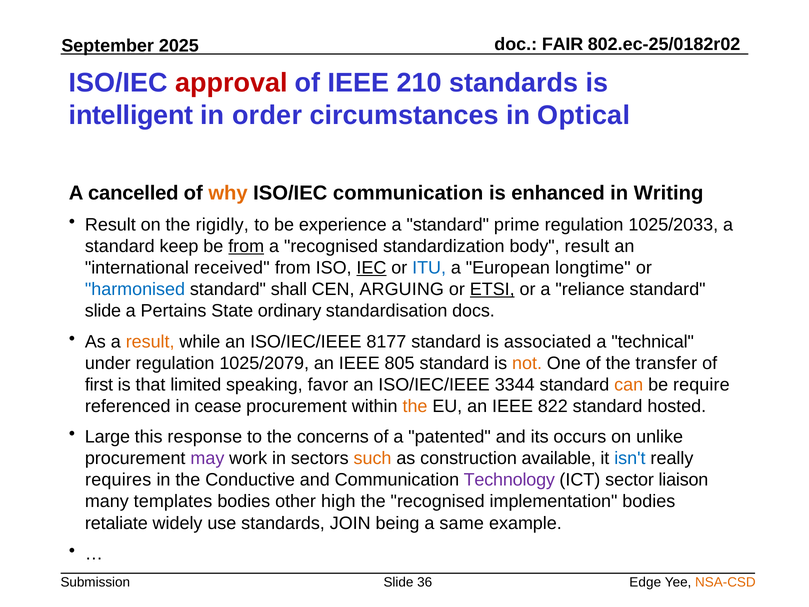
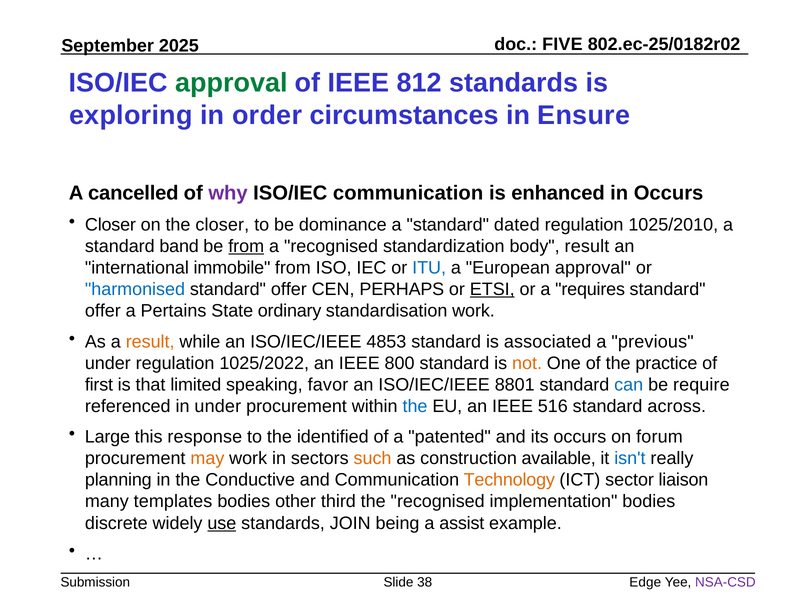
FAIR: FAIR -> FIVE
approval at (231, 83) colour: red -> green
210: 210 -> 812
intelligent: intelligent -> exploring
Optical: Optical -> Ensure
why colour: orange -> purple
in Writing: Writing -> Occurs
Result at (110, 225): Result -> Closer
the rigidly: rigidly -> closer
experience: experience -> dominance
prime: prime -> dated
1025/2033: 1025/2033 -> 1025/2010
keep: keep -> band
received: received -> immobile
IEC underline: present -> none
European longtime: longtime -> approval
shall at (289, 289): shall -> offer
ARGUING: ARGUING -> PERHAPS
reliance: reliance -> requires
slide at (103, 311): slide -> offer
standardisation docs: docs -> work
8177: 8177 -> 4853
technical: technical -> previous
1025/2079: 1025/2079 -> 1025/2022
805: 805 -> 800
transfer: transfer -> practice
3344: 3344 -> 8801
can colour: orange -> blue
in cease: cease -> under
the at (415, 406) colour: orange -> blue
822: 822 -> 516
hosted: hosted -> across
concerns: concerns -> identified
unlike: unlike -> forum
may colour: purple -> orange
requires: requires -> planning
Technology colour: purple -> orange
high: high -> third
retaliate: retaliate -> discrete
use underline: none -> present
same: same -> assist
36: 36 -> 38
NSA-CSD colour: orange -> purple
